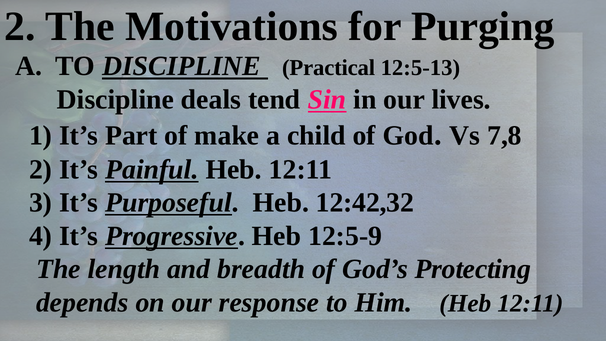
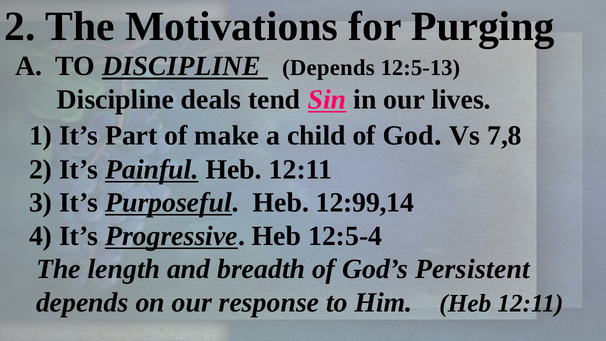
DISCIPLINE Practical: Practical -> Depends
12:42,32: 12:42,32 -> 12:99,14
12:5-9: 12:5-9 -> 12:5-4
Protecting: Protecting -> Persistent
